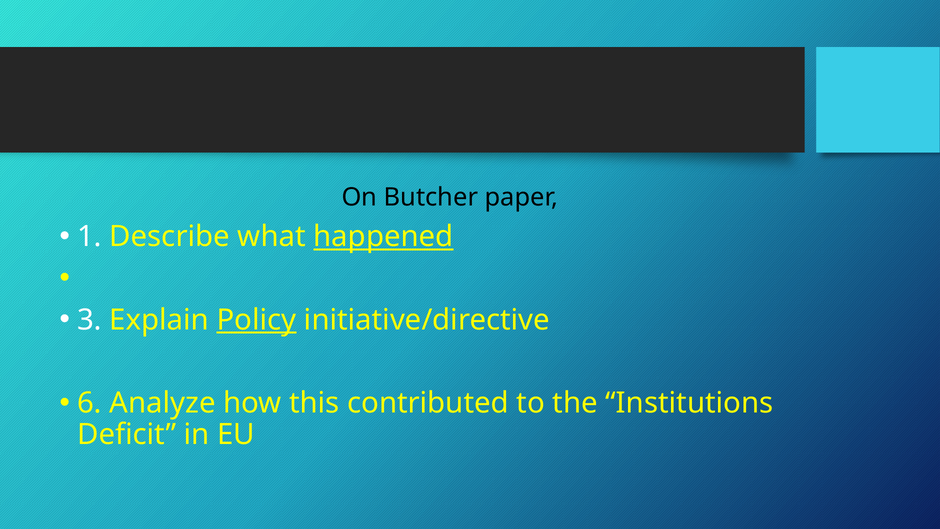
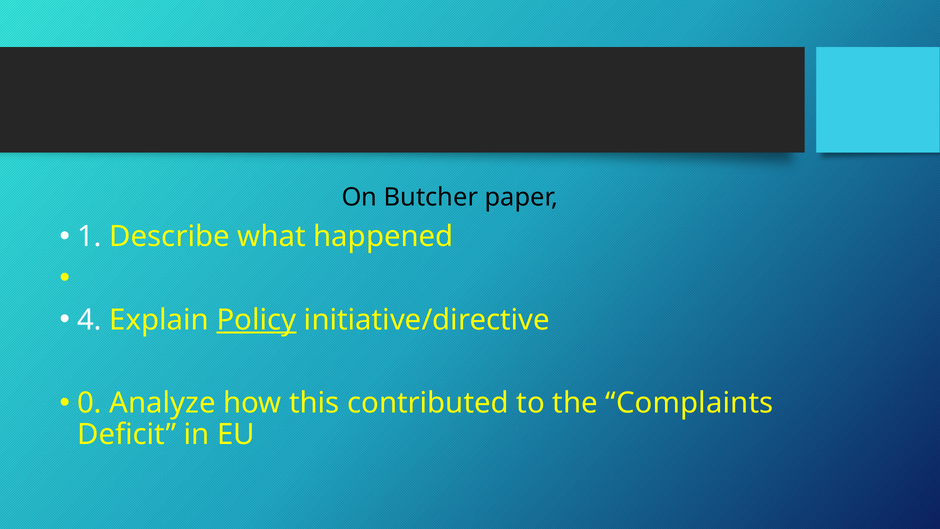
happened underline: present -> none
3: 3 -> 4
6: 6 -> 0
Institutions: Institutions -> Complaints
